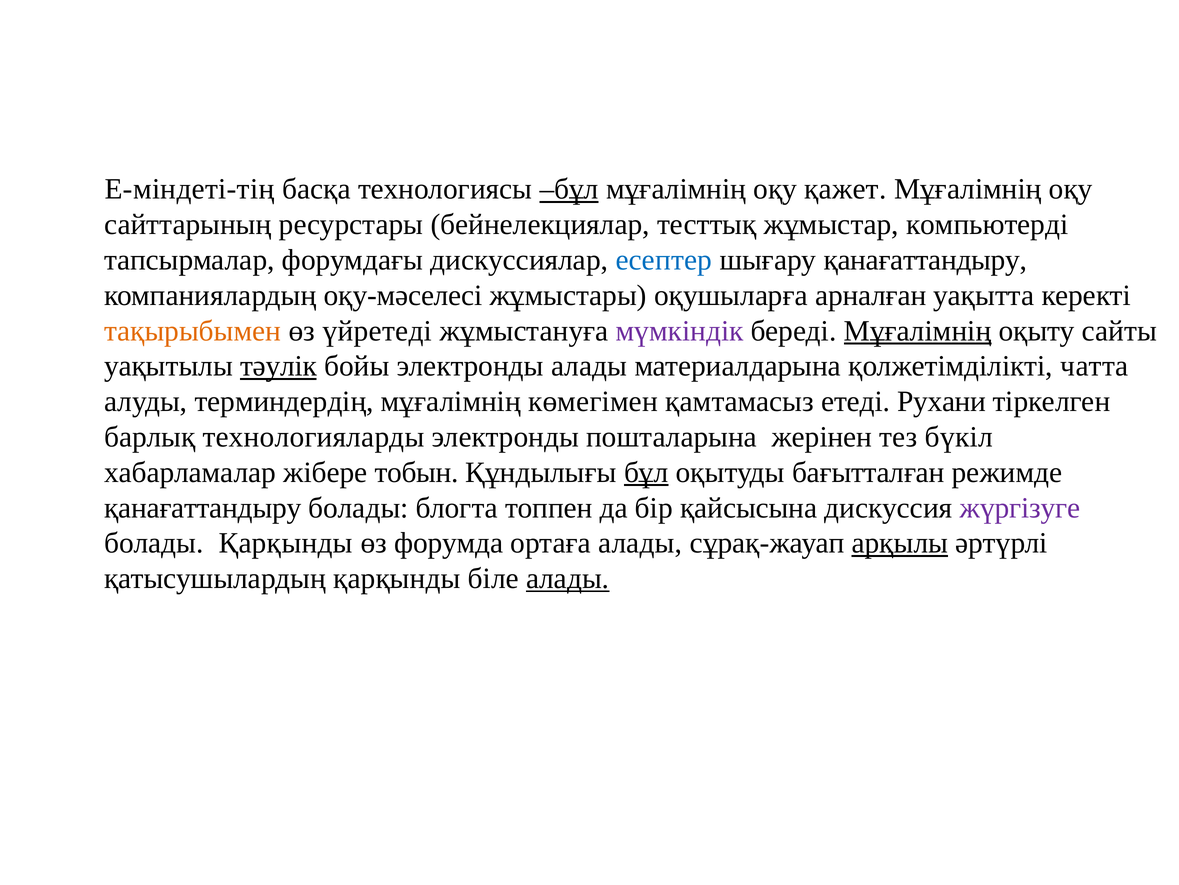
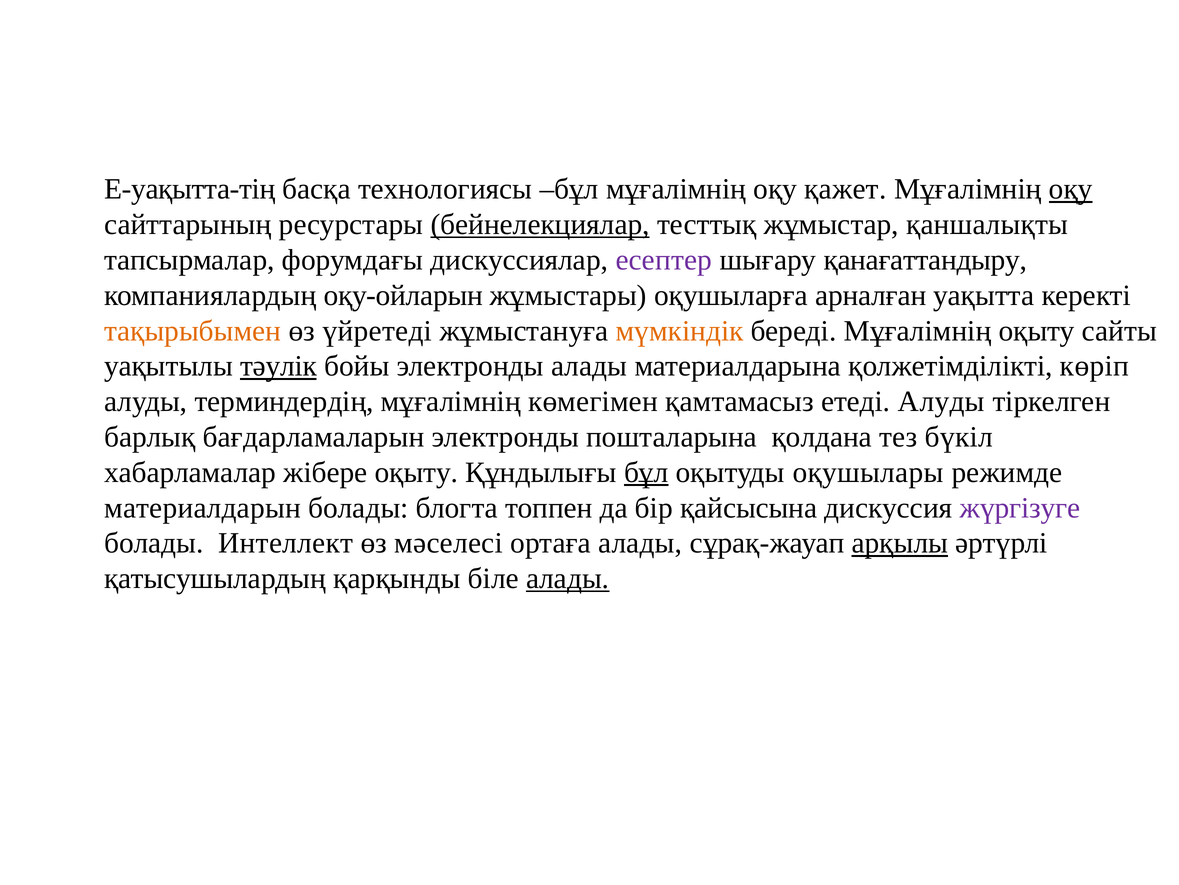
Е-міндеті-тің: Е-міндеті-тің -> Е-уақытта-тің
бұл at (569, 189) underline: present -> none
оқу at (1071, 189) underline: none -> present
бейнелекциялар underline: none -> present
компьютерді: компьютерді -> қаншалықты
есептер colour: blue -> purple
оқу-мәселесі: оқу-мәселесі -> оқу-ойларын
мүмкіндік colour: purple -> orange
Мұғалімнің at (918, 331) underline: present -> none
чатта: чатта -> көріп
етеді Рухани: Рухани -> Алуды
технологияларды: технологияларды -> бағдарламаларын
жерінен: жерінен -> қолдана
жібере тобын: тобын -> оқыту
бағытталған: бағытталған -> оқушылары
қанағаттандыру at (203, 507): қанағаттандыру -> материалдарын
болады Қарқынды: Қарқынды -> Интеллект
форумда: форумда -> мәселесі
